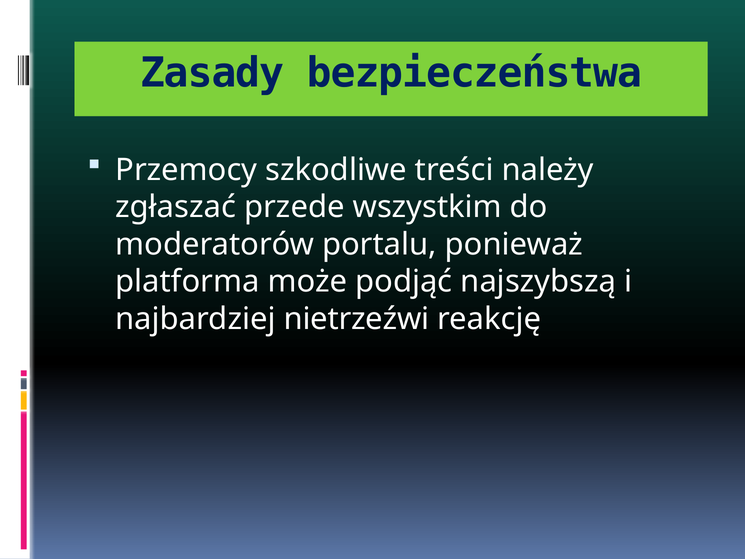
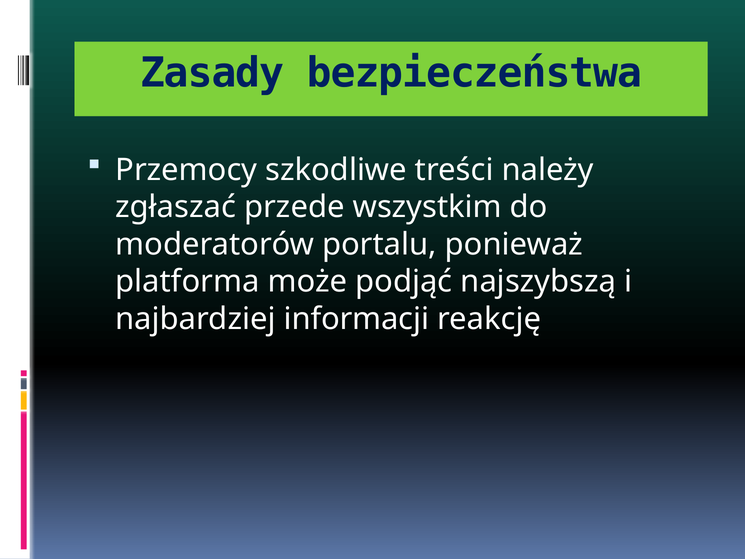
nietrzeźwi: nietrzeźwi -> informacji
